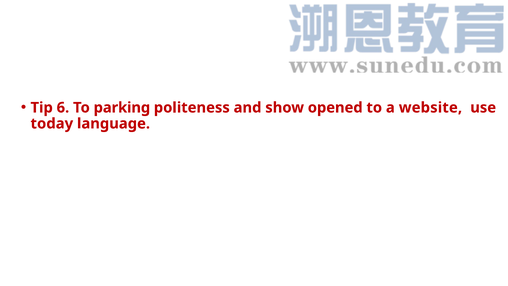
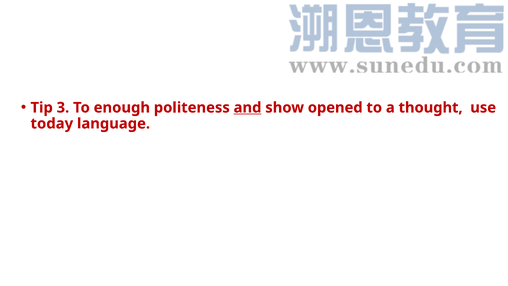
6: 6 -> 3
parking: parking -> enough
and underline: none -> present
website: website -> thought
